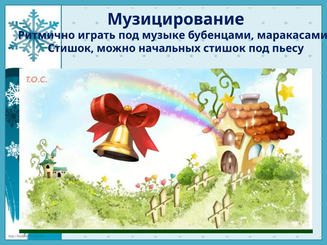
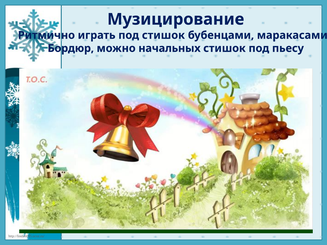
под музыке: музыке -> стишок
Стишок at (71, 48): Стишок -> Бордюр
